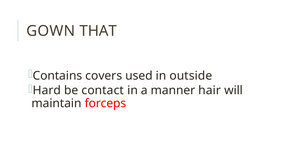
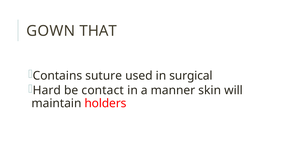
covers: covers -> suture
outside: outside -> surgical
hair: hair -> skin
forceps: forceps -> holders
